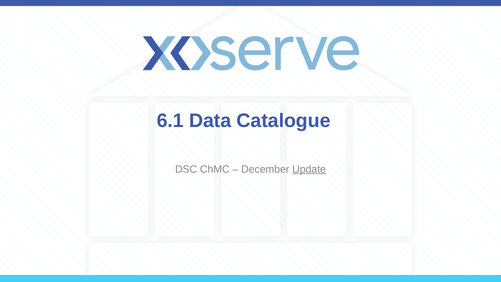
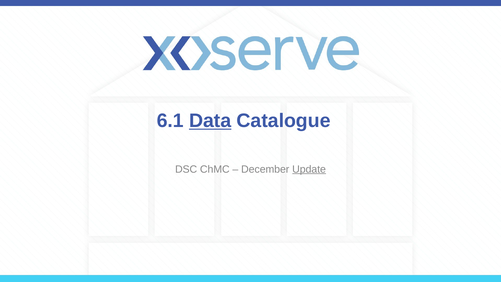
Data underline: none -> present
